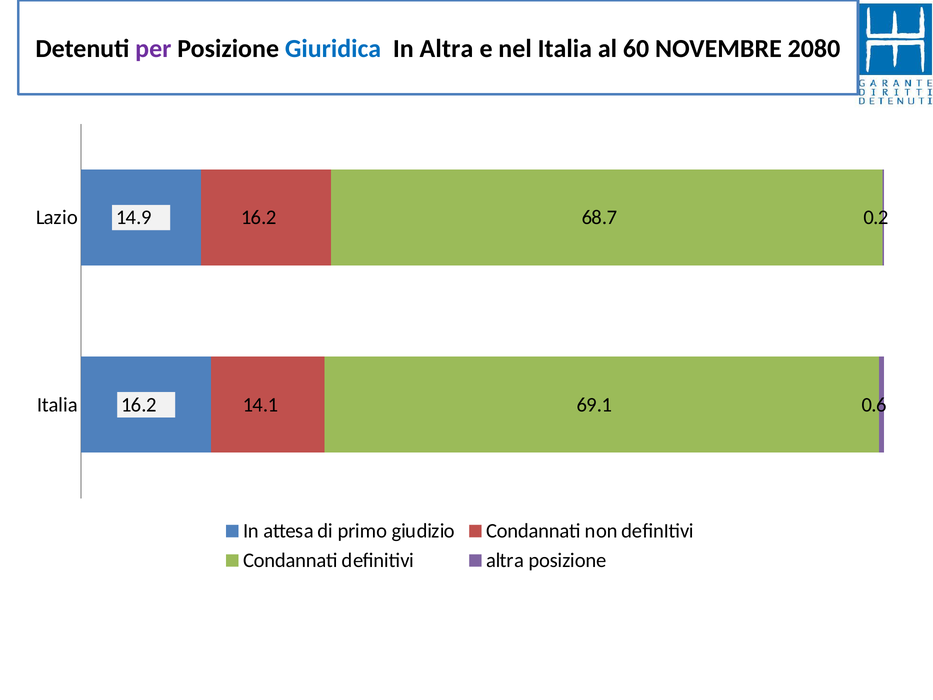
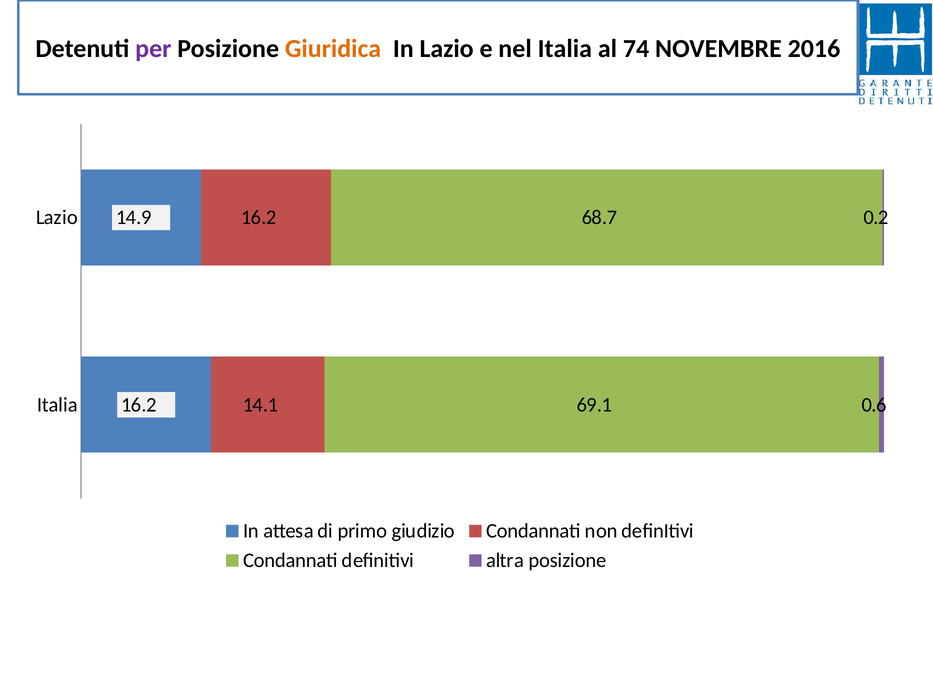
Giuridica colour: blue -> orange
In Altra: Altra -> Lazio
60: 60 -> 74
2080: 2080 -> 2016
